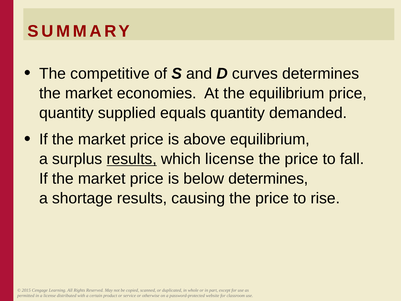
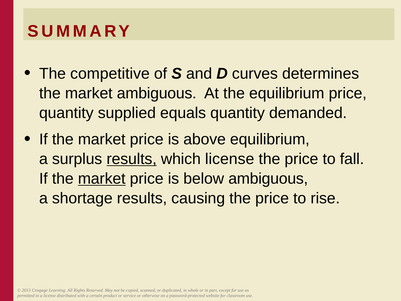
market economies: economies -> ambiguous
market at (102, 178) underline: none -> present
below determines: determines -> ambiguous
